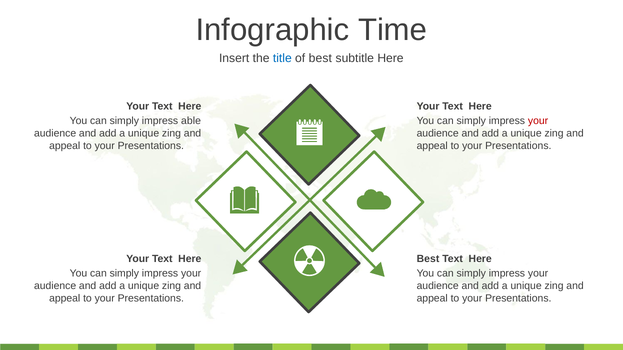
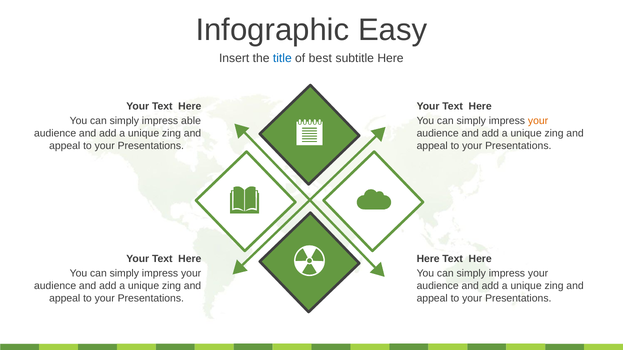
Time: Time -> Easy
your at (538, 121) colour: red -> orange
Best at (428, 259): Best -> Here
